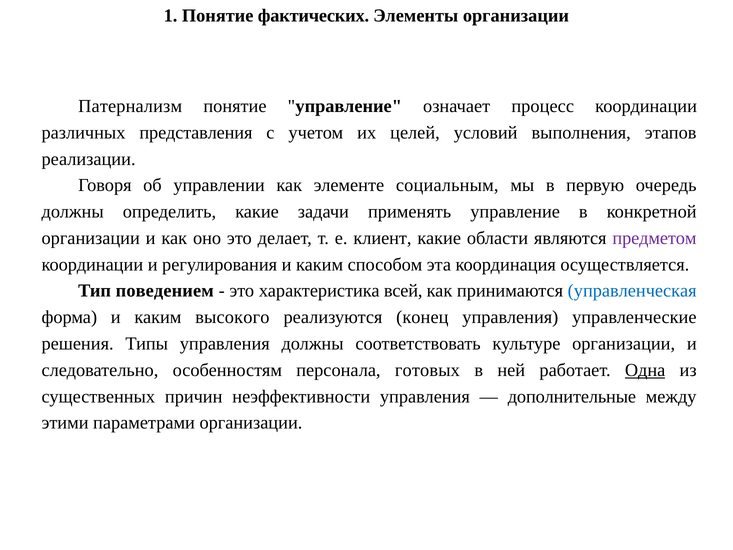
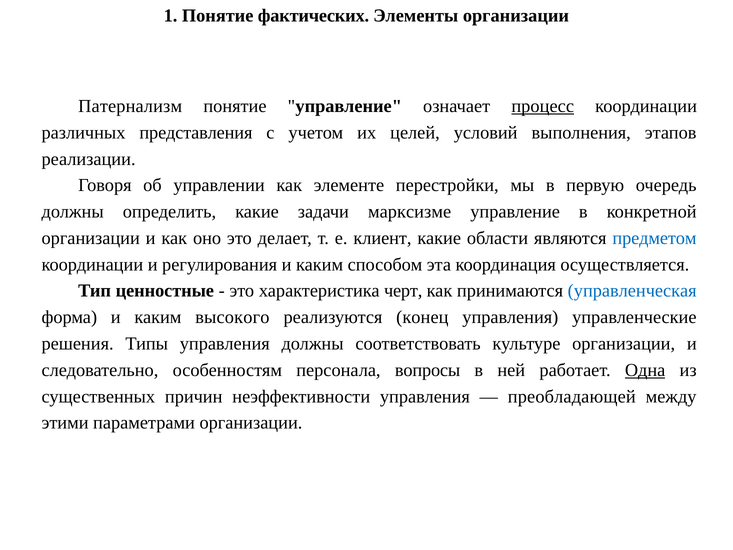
процесс underline: none -> present
социальным: социальным -> перестройки
применять: применять -> марксизме
предметом colour: purple -> blue
поведением: поведением -> ценностные
всей: всей -> черт
готовых: готовых -> вопросы
дополнительные: дополнительные -> преобладающей
